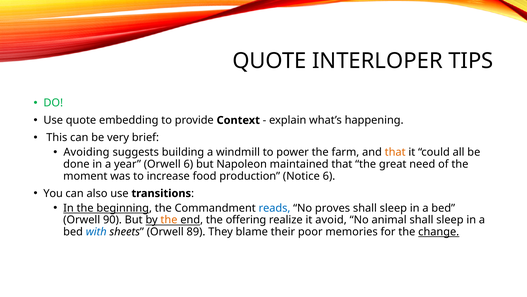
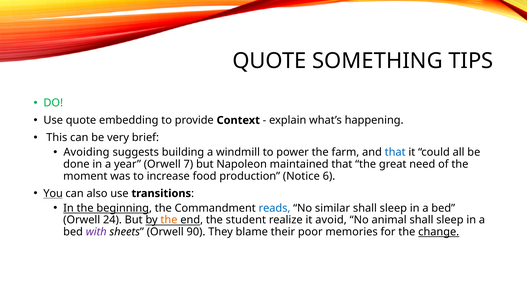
INTERLOPER: INTERLOPER -> SOMETHING
that at (395, 152) colour: orange -> blue
Orwell 6: 6 -> 7
You underline: none -> present
proves: proves -> similar
90: 90 -> 24
offering: offering -> student
with colour: blue -> purple
89: 89 -> 90
